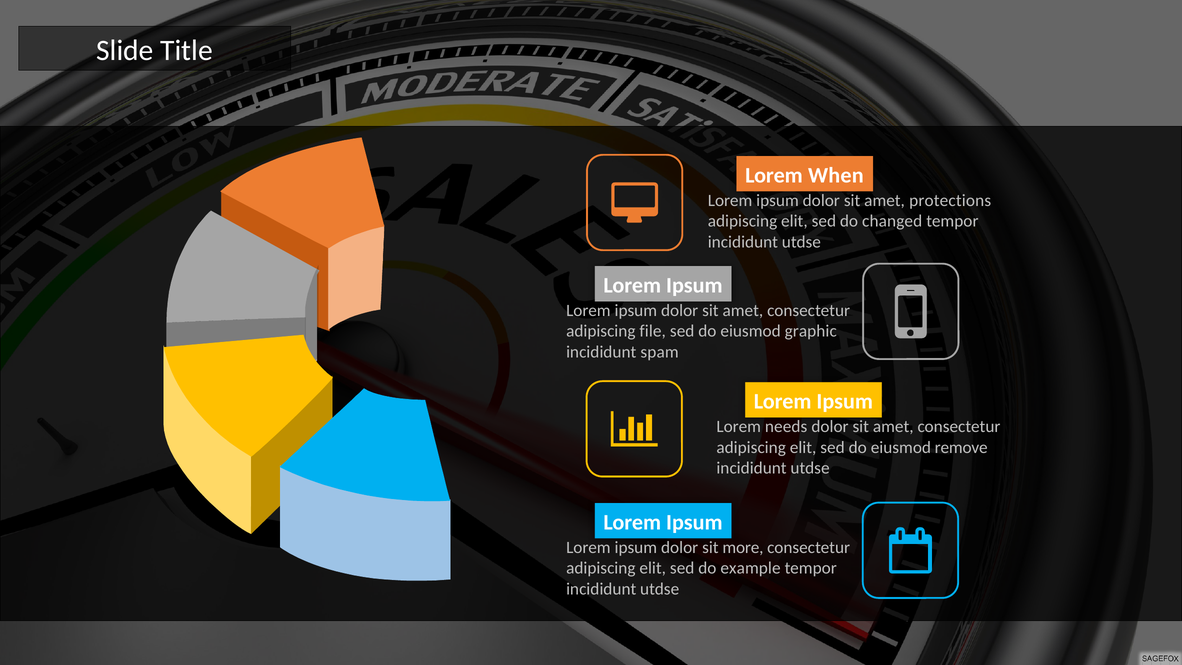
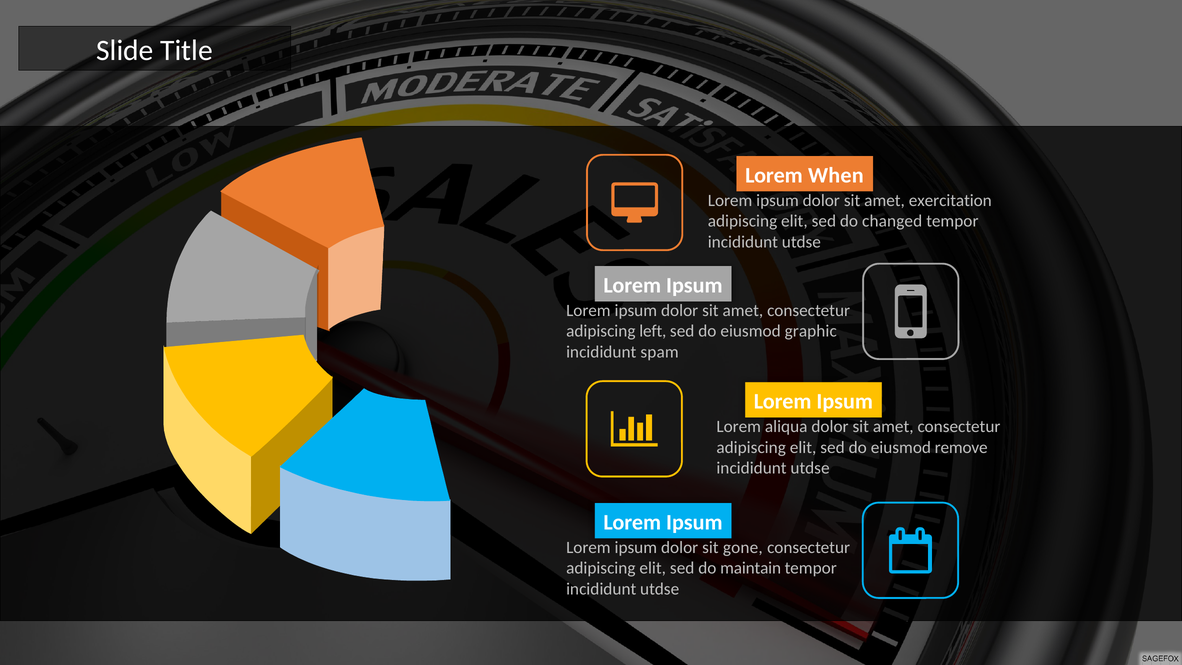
protections: protections -> exercitation
file: file -> left
needs: needs -> aliqua
more: more -> gone
example: example -> maintain
